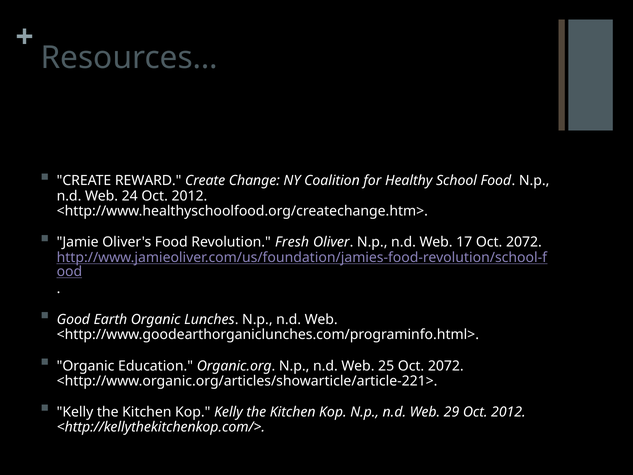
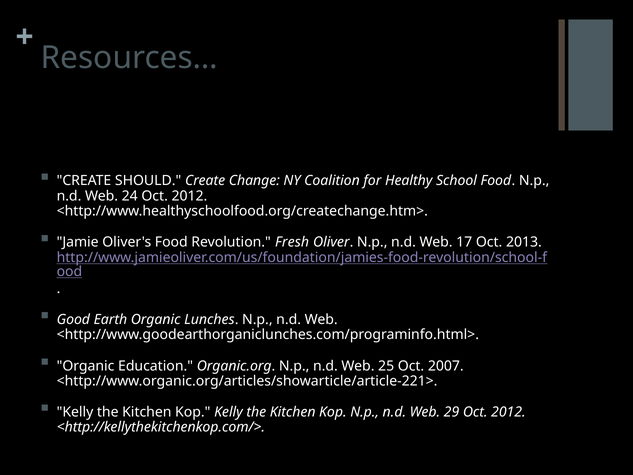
REWARD: REWARD -> SHOULD
17 Oct 2072: 2072 -> 2013
25 Oct 2072: 2072 -> 2007
